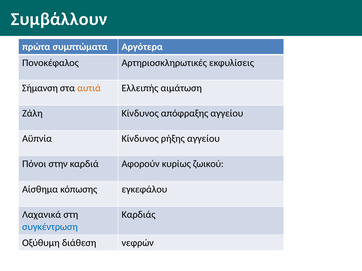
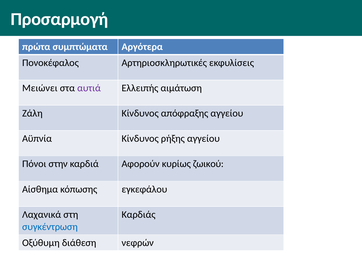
Συμβάλλουν: Συμβάλλουν -> Προσαρμογή
Σήμανση: Σήμανση -> Μειώνει
αυτιά colour: orange -> purple
